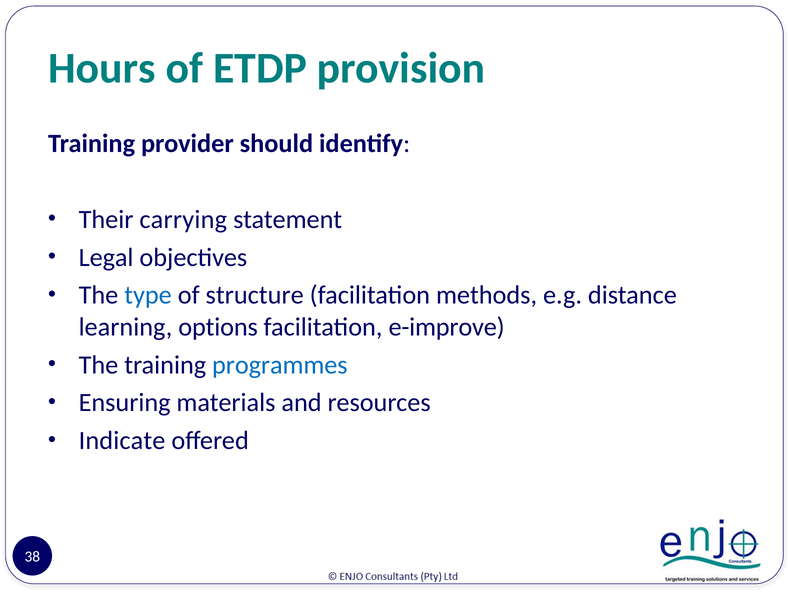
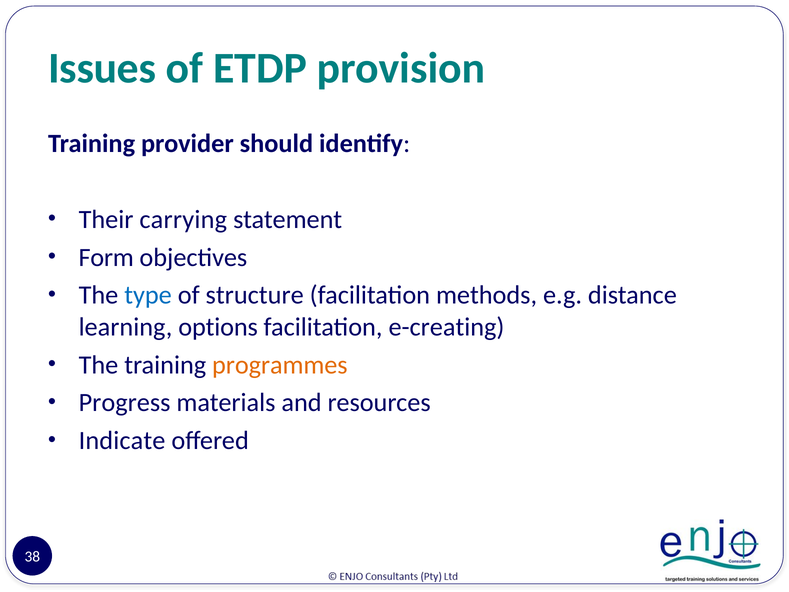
Hours: Hours -> Issues
Legal: Legal -> Form
e-improve: e-improve -> e-creating
programmes colour: blue -> orange
Ensuring: Ensuring -> Progress
